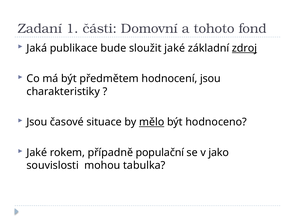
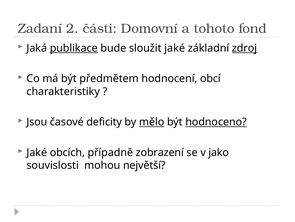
1: 1 -> 2
publikace underline: none -> present
hodnocení jsou: jsou -> obcí
situace: situace -> deficity
hodnoceno underline: none -> present
rokem: rokem -> obcích
populační: populační -> zobrazení
tabulka: tabulka -> největší
